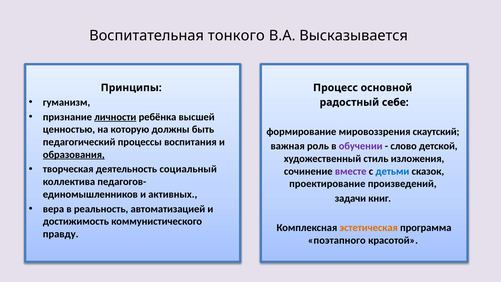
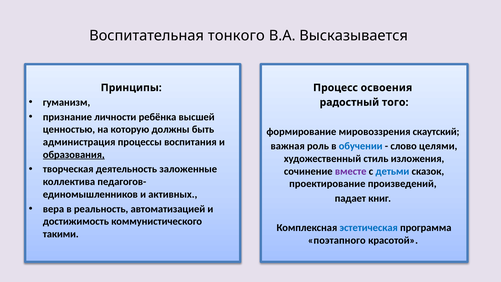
основной: основной -> освоения
себе: себе -> того
личности underline: present -> none
педагогический: педагогический -> администрация
обучении colour: purple -> blue
детской: детской -> целями
социальный: социальный -> заложенные
задачи: задачи -> падает
эстетическая colour: orange -> blue
правду: правду -> такими
